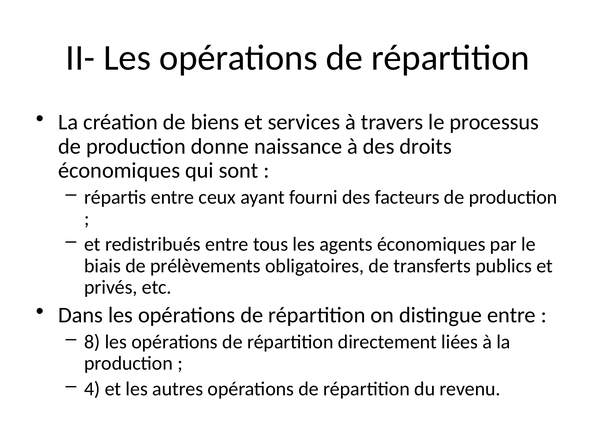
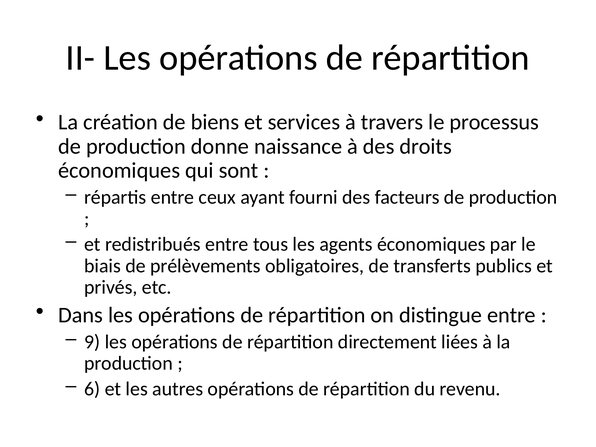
8: 8 -> 9
4: 4 -> 6
